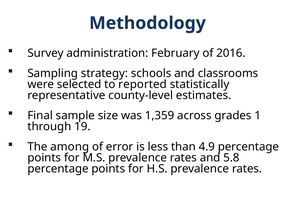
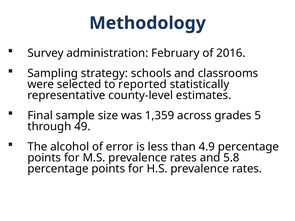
1: 1 -> 5
19: 19 -> 49
among: among -> alcohol
